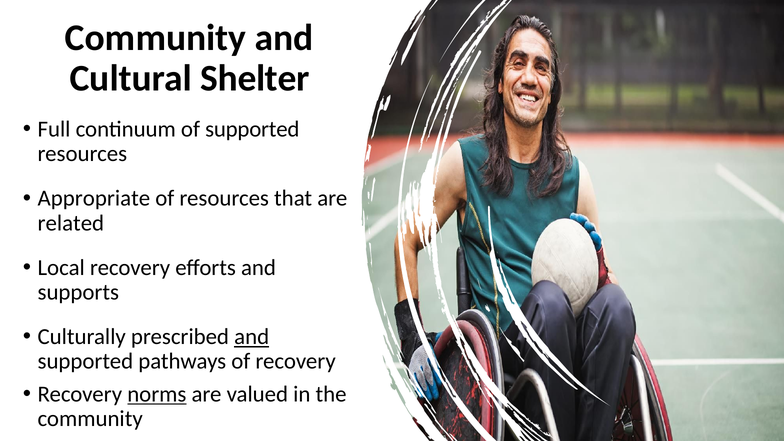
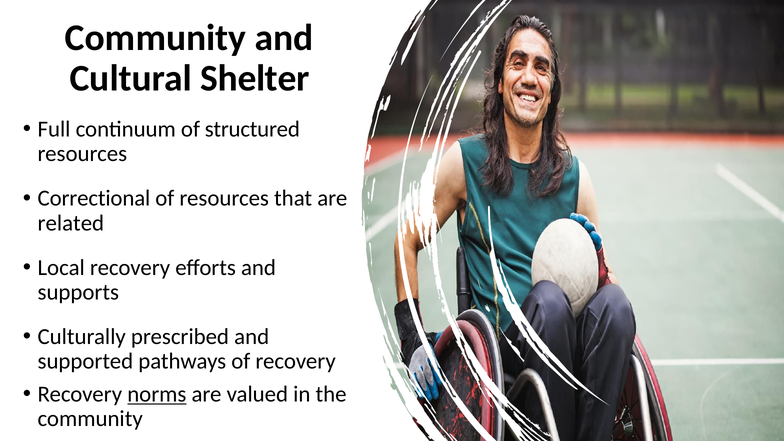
of supported: supported -> structured
Appropriate: Appropriate -> Correctional
and at (252, 337) underline: present -> none
